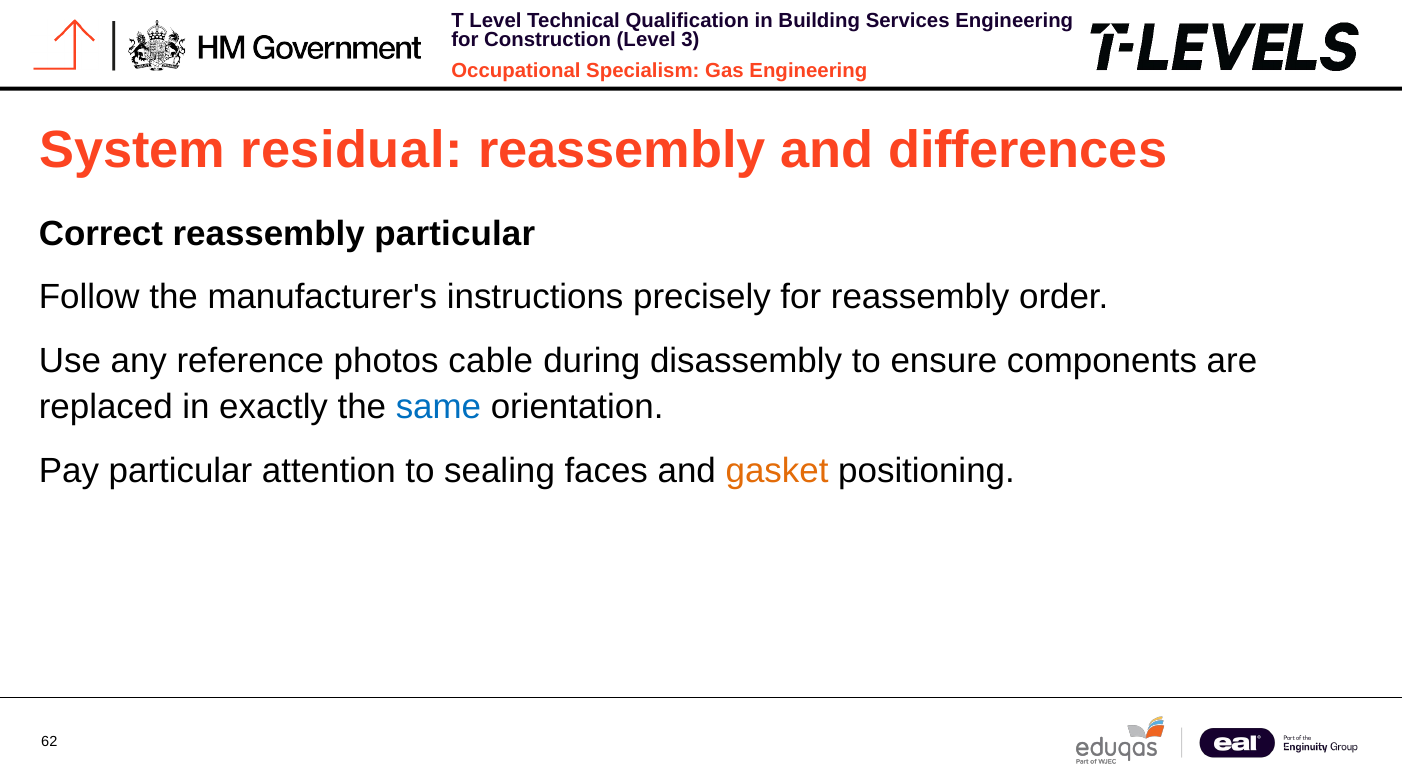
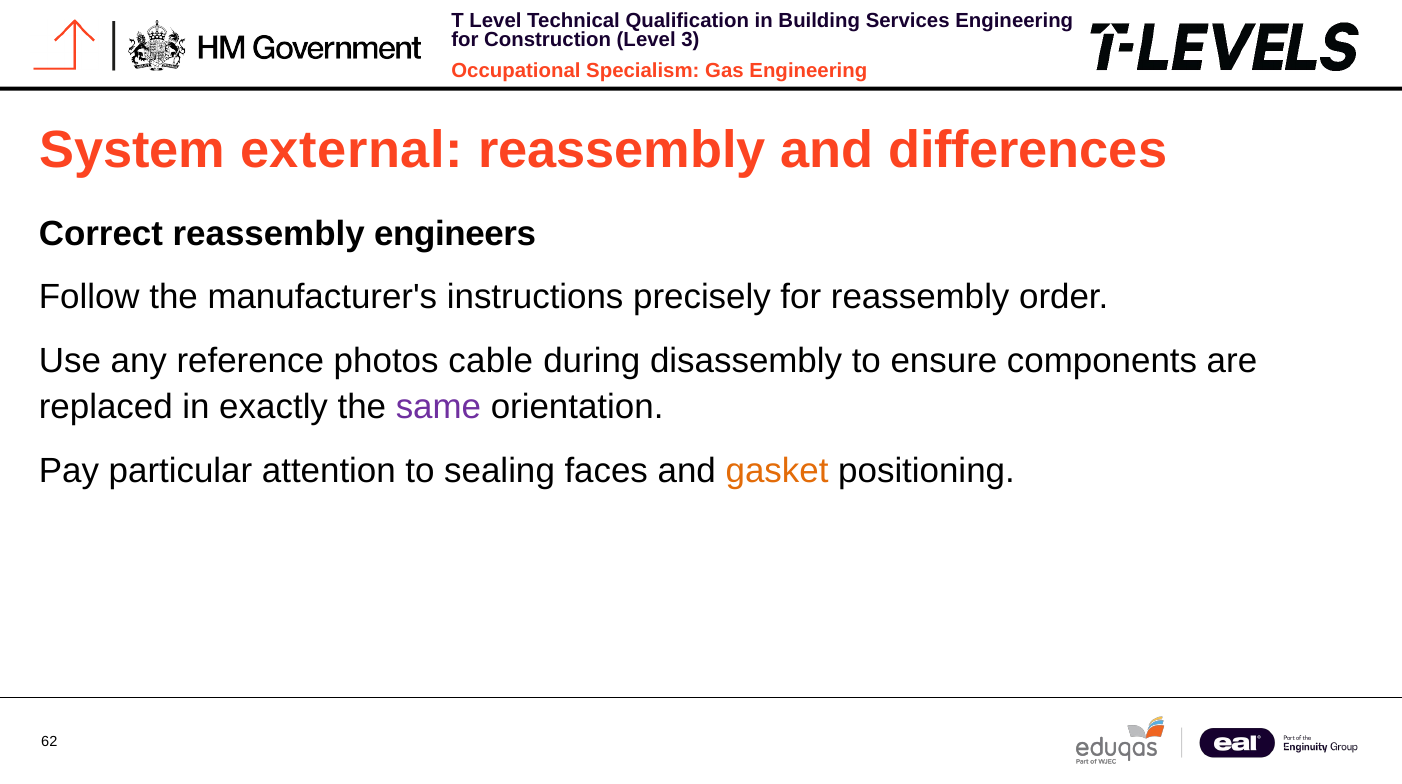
residual: residual -> external
reassembly particular: particular -> engineers
same colour: blue -> purple
